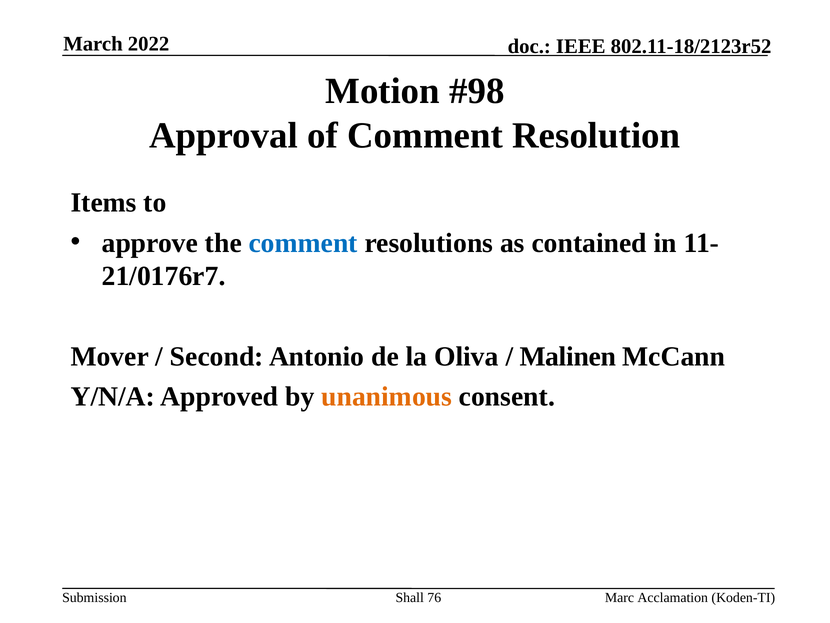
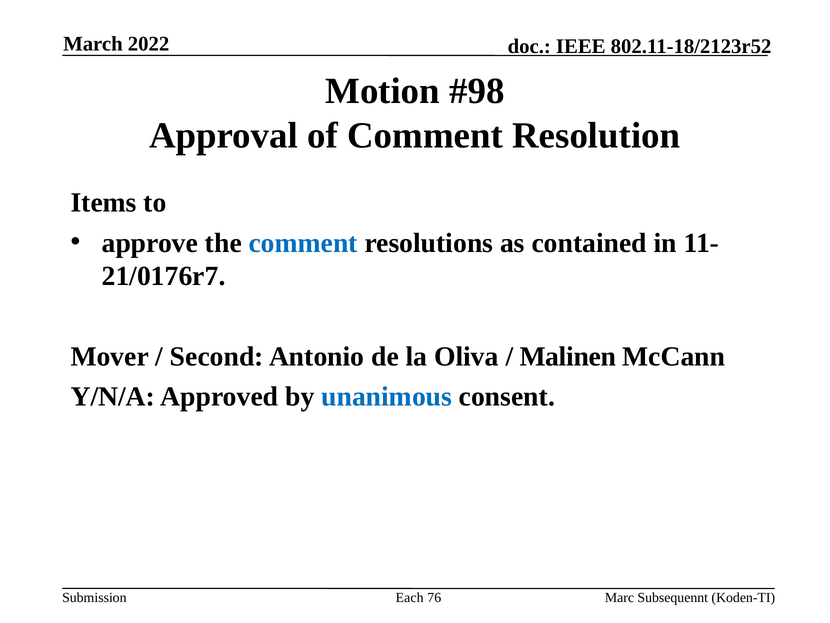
unanimous colour: orange -> blue
Shall: Shall -> Each
Acclamation: Acclamation -> Subsequennt
